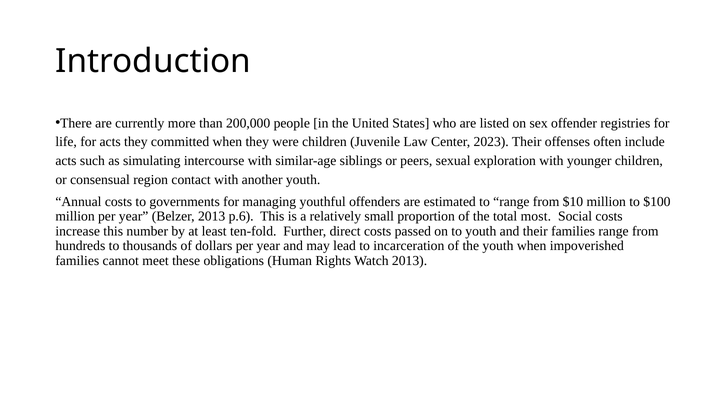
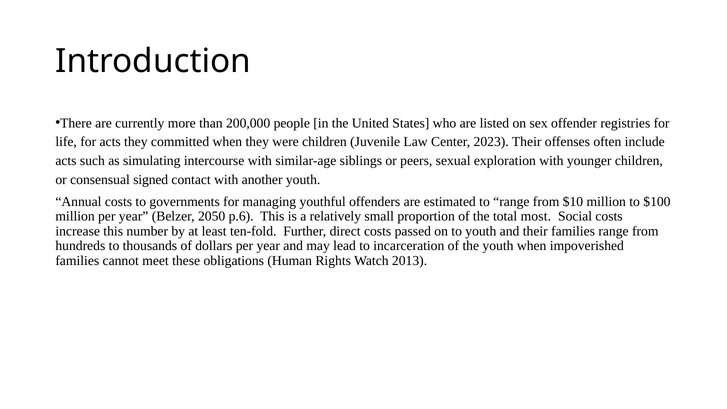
region: region -> signed
Belzer 2013: 2013 -> 2050
